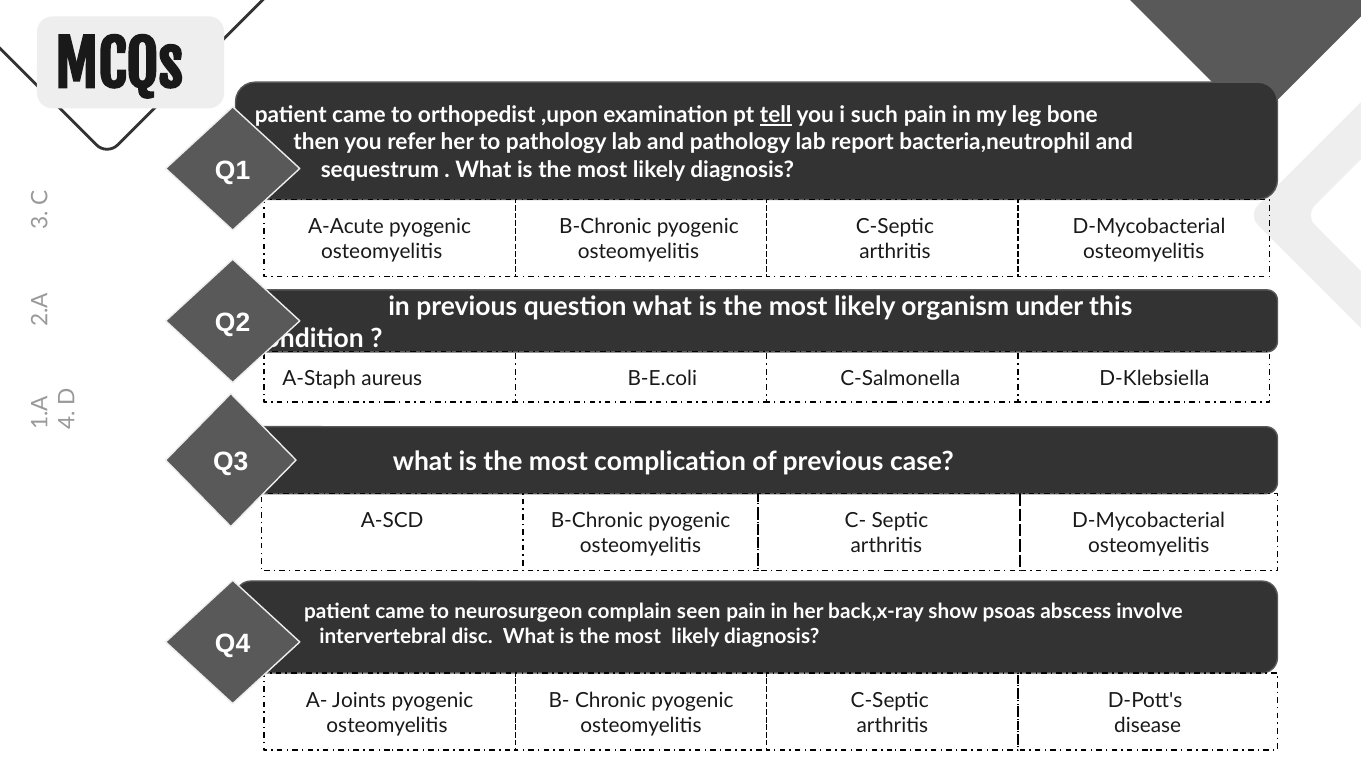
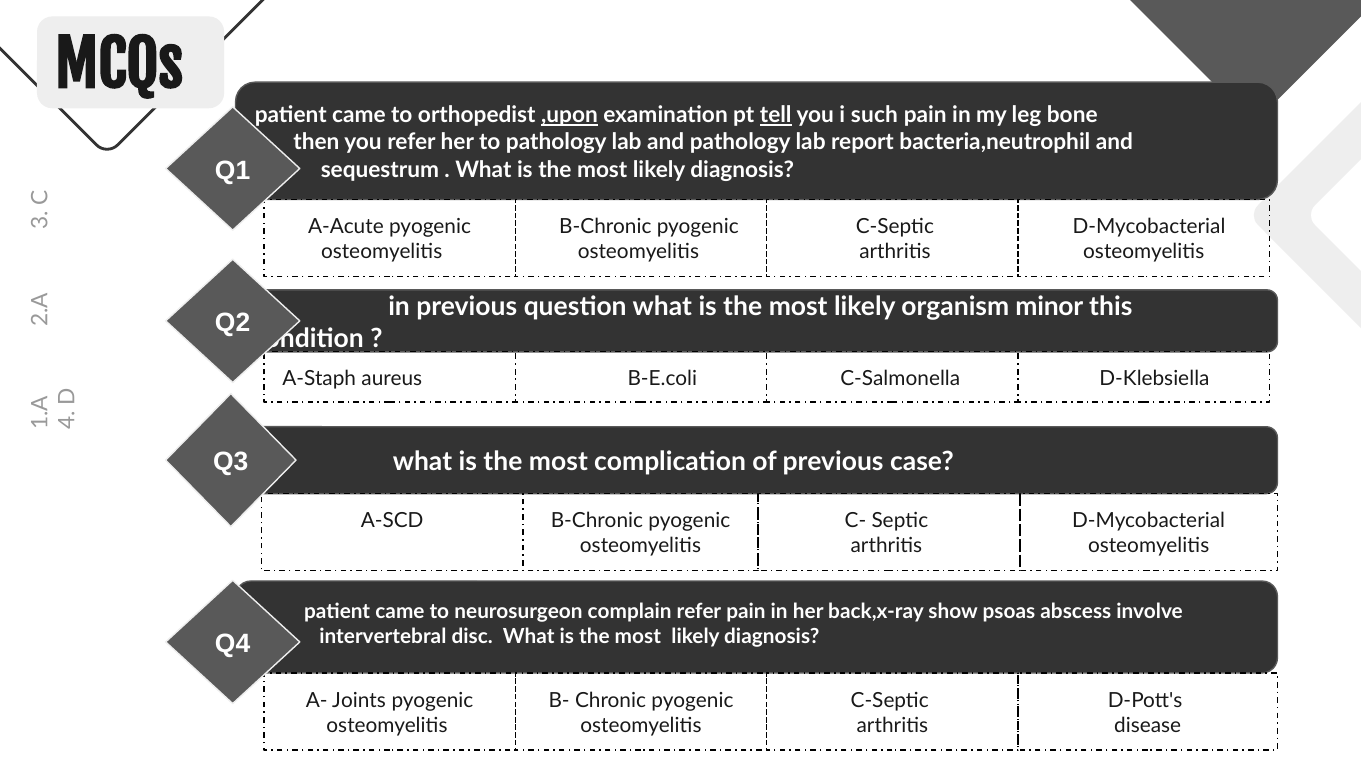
,upon underline: none -> present
under: under -> minor
complain seen: seen -> refer
